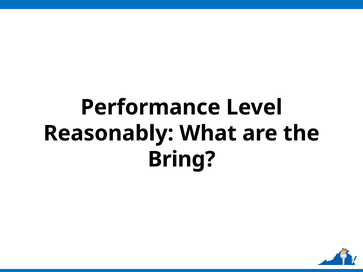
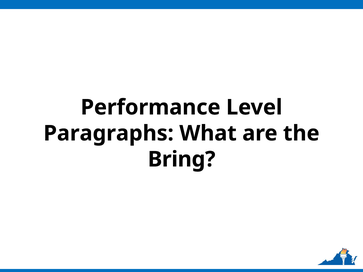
Reasonably: Reasonably -> Paragraphs
